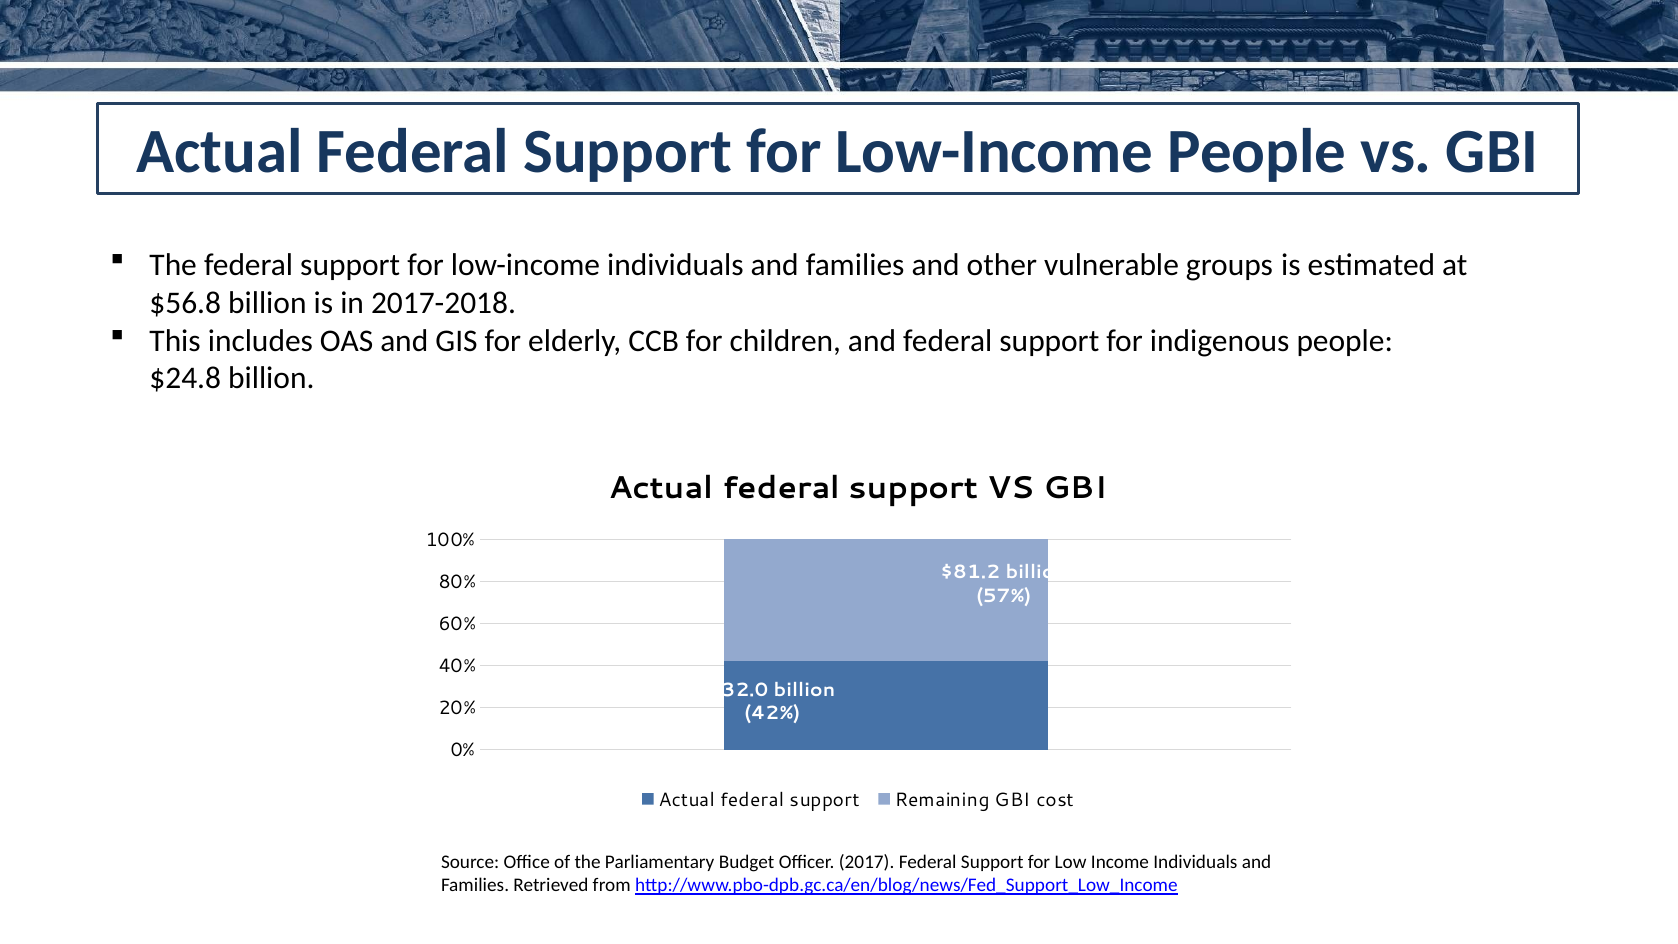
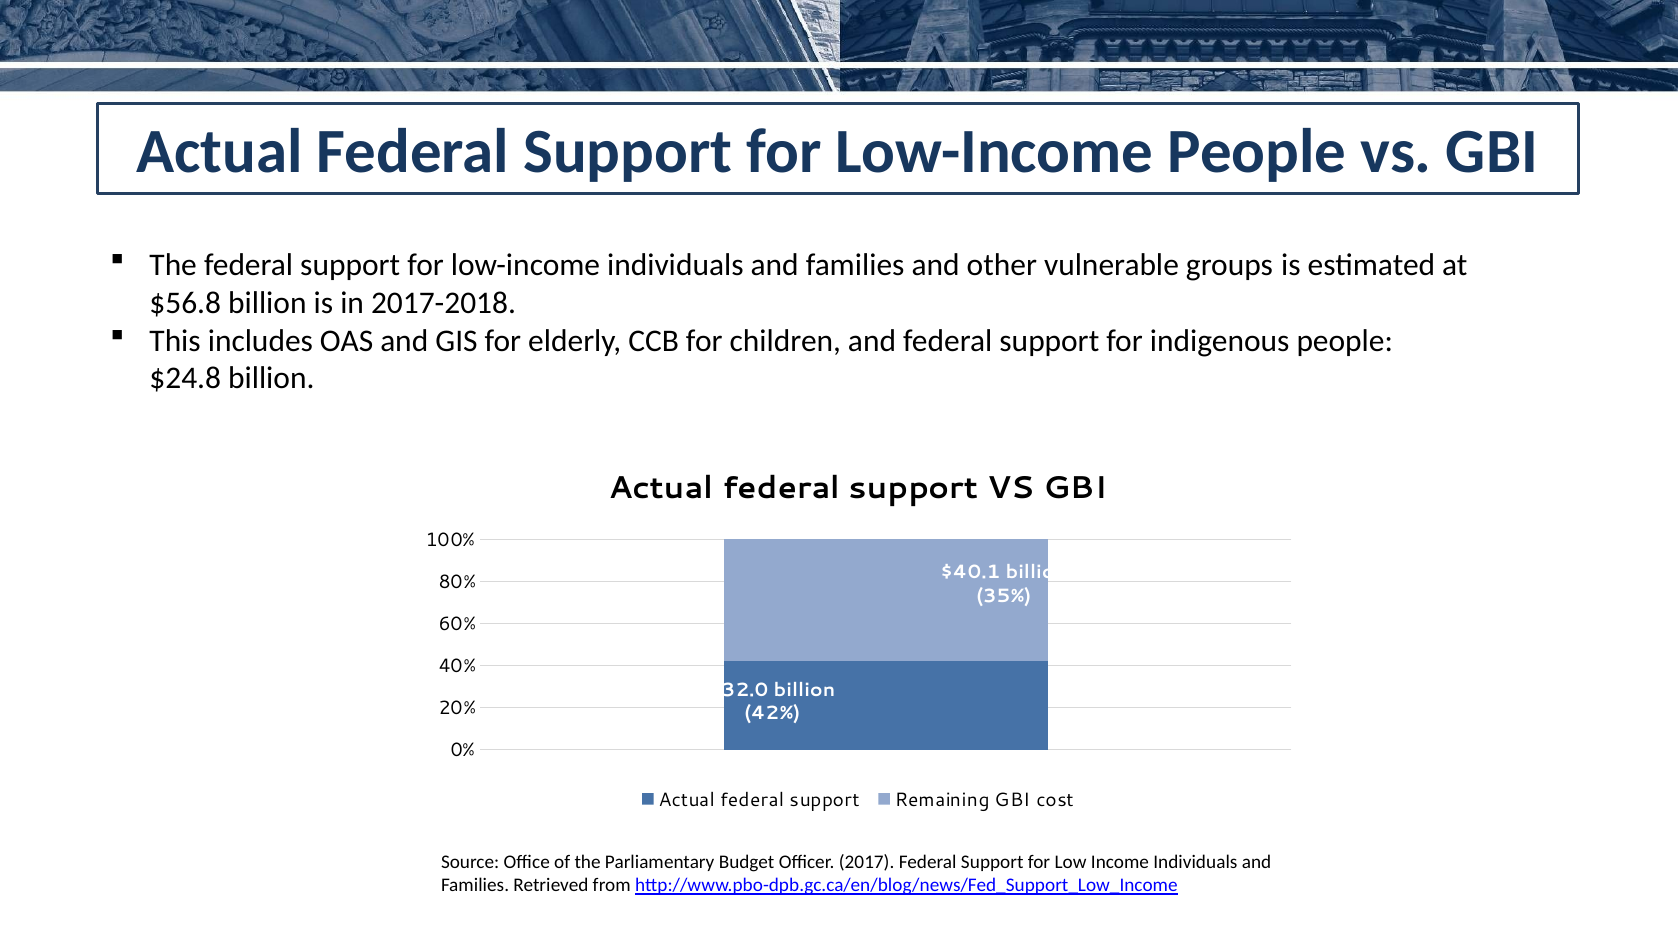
$81.2: $81.2 -> $40.1
57%: 57% -> 35%
